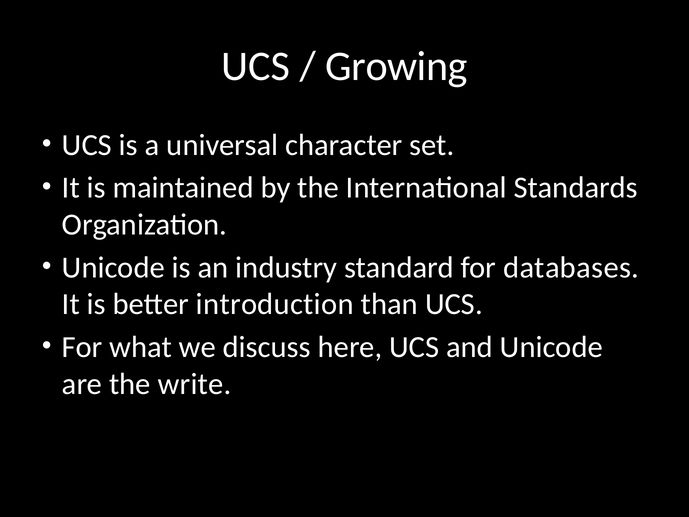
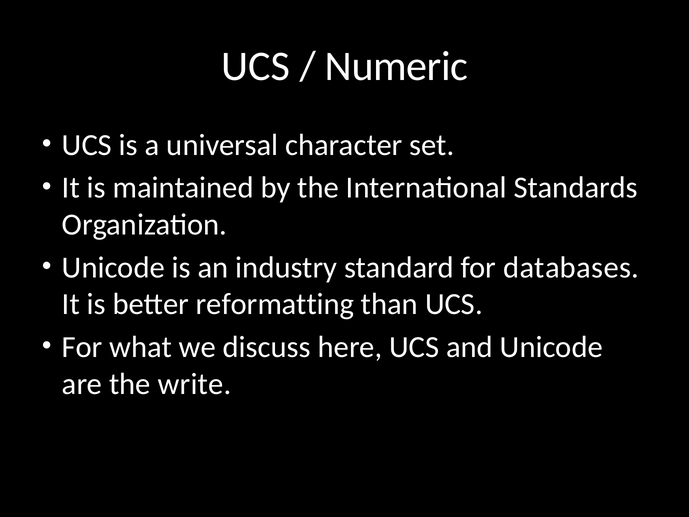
Growing: Growing -> Numeric
introduction: introduction -> reformatting
